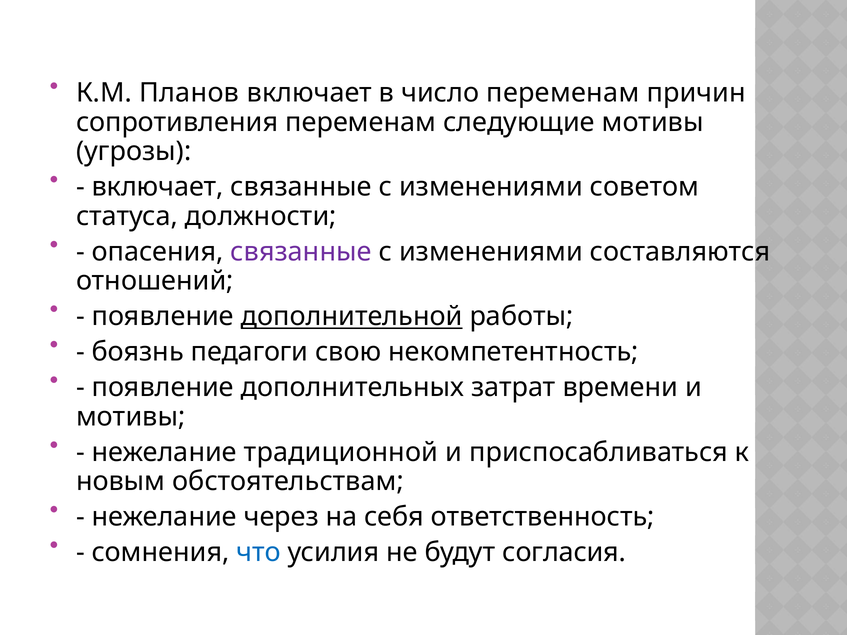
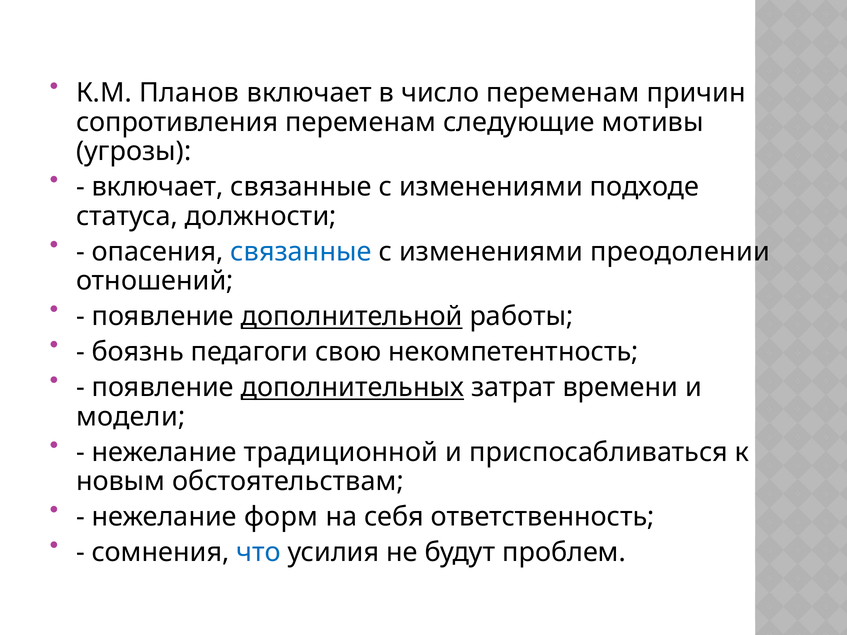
советом: советом -> подходе
связанные at (301, 252) colour: purple -> blue
составляются: составляются -> преодолении
дополнительных underline: none -> present
мотивы at (131, 417): мотивы -> модели
через: через -> форм
согласия: согласия -> проблем
